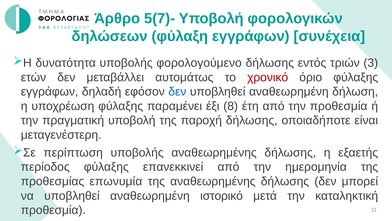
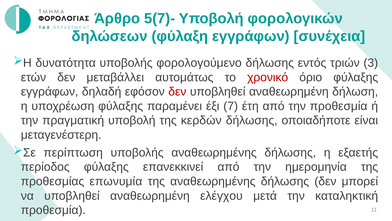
δεν at (177, 92) colour: blue -> red
8: 8 -> 7
παροχή: παροχή -> κερδών
ιστορικό: ιστορικό -> ελέγχου
